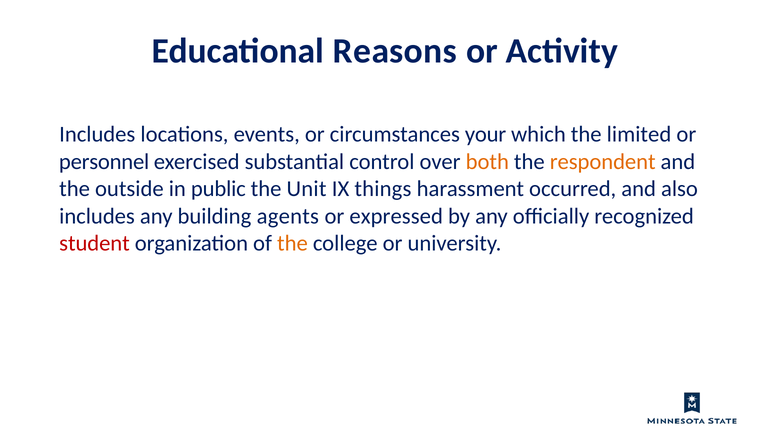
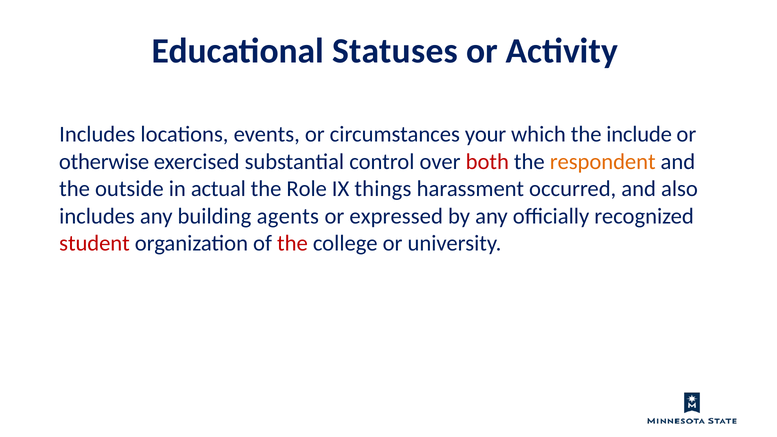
Reasons: Reasons -> Statuses
limited: limited -> include
personnel: personnel -> otherwise
both colour: orange -> red
public: public -> actual
Unit: Unit -> Role
the at (292, 243) colour: orange -> red
